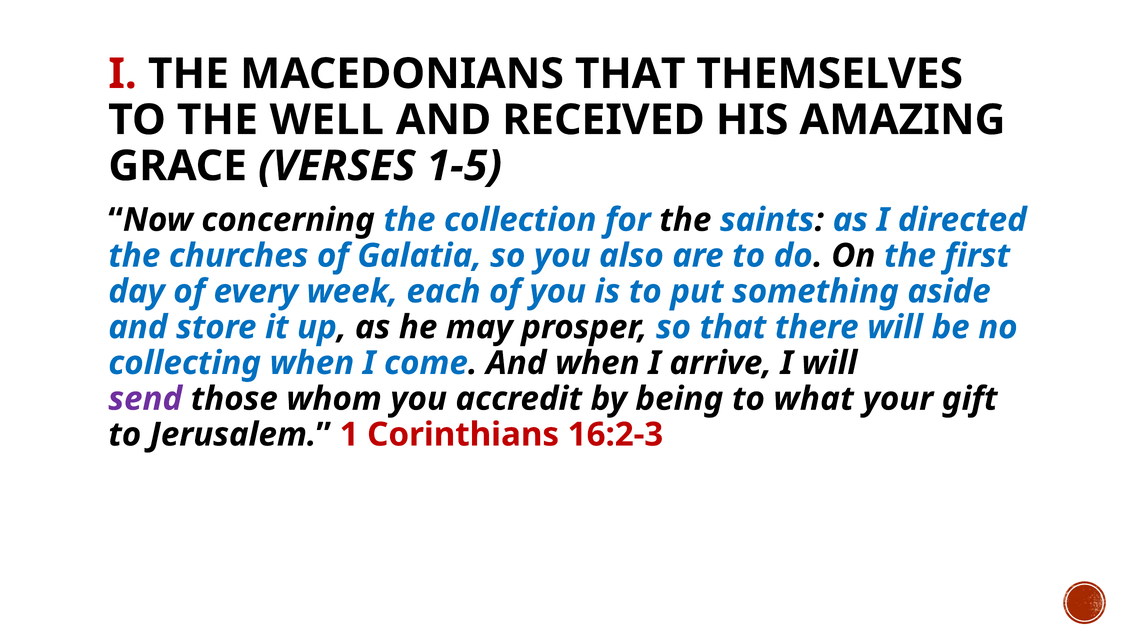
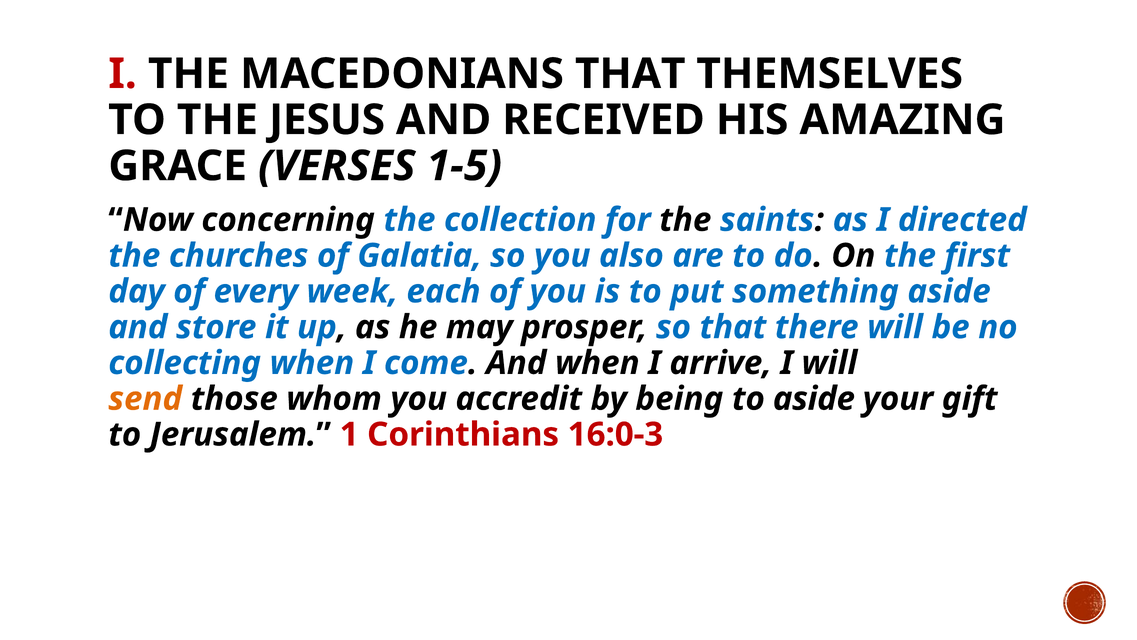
WELL: WELL -> JESUS
send colour: purple -> orange
to what: what -> aside
16:2-3: 16:2-3 -> 16:0-3
